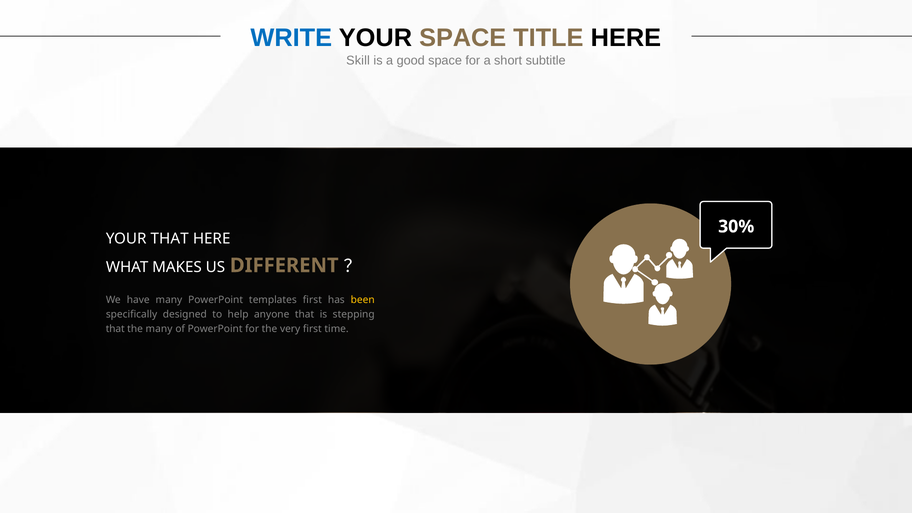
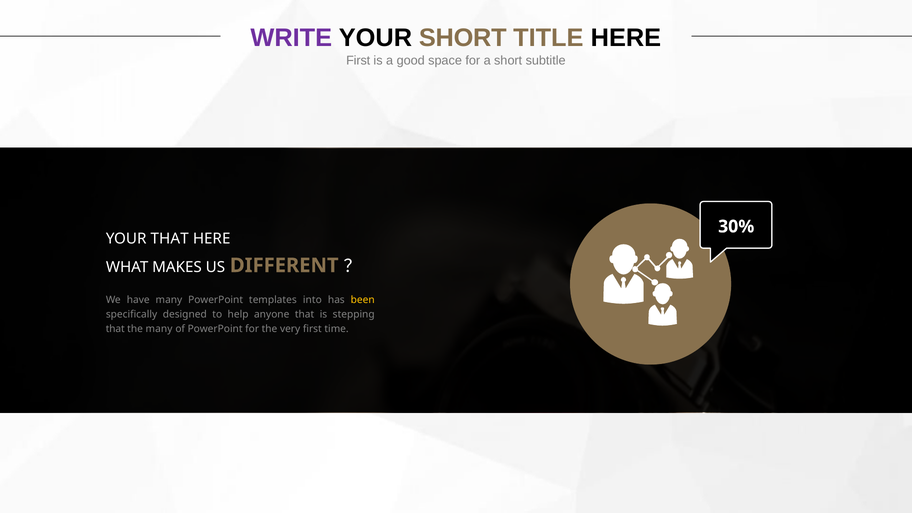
WRITE colour: blue -> purple
YOUR SPACE: SPACE -> SHORT
Skill at (358, 61): Skill -> First
templates first: first -> into
